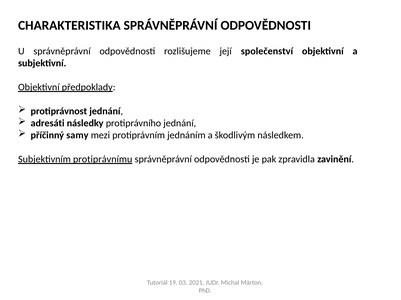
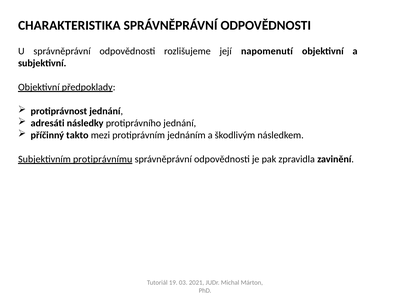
společenství: společenství -> napomenutí
samy: samy -> takto
